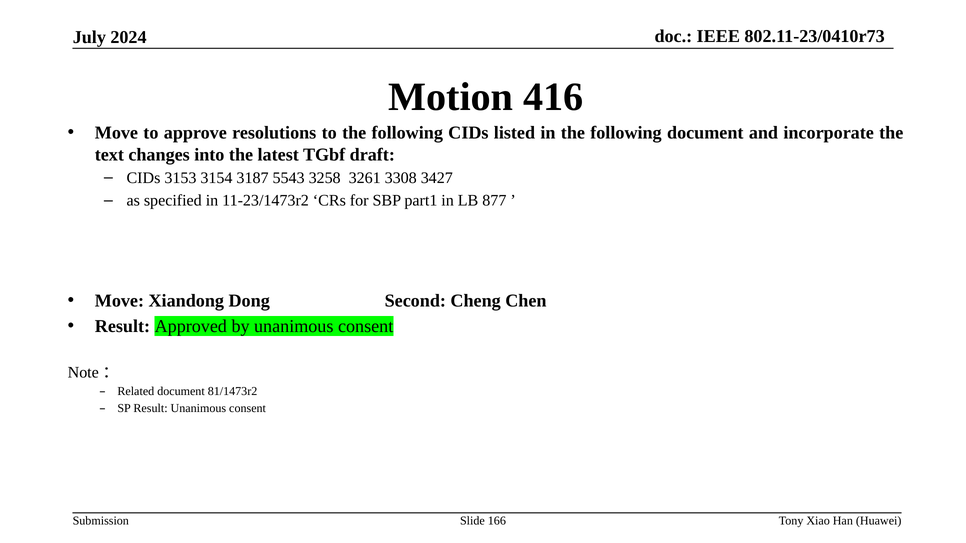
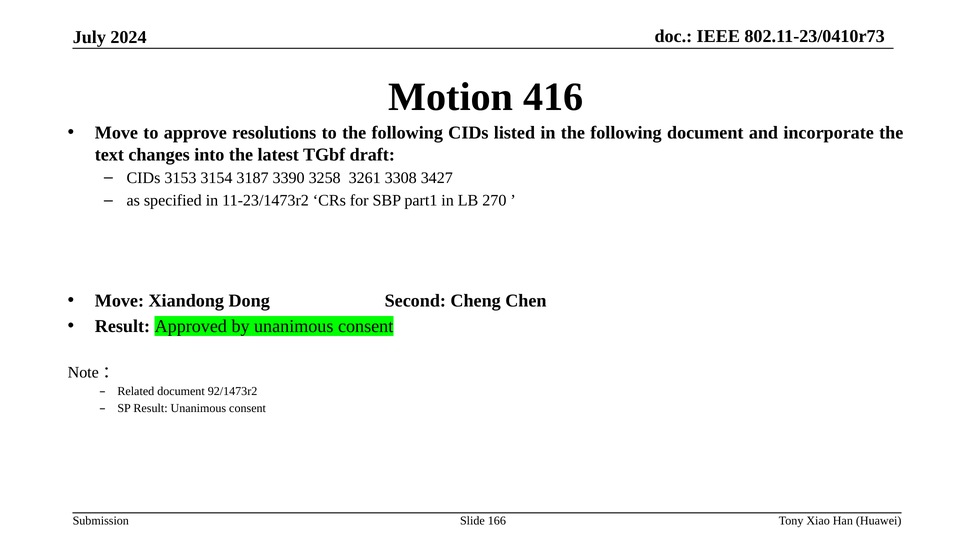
5543: 5543 -> 3390
877: 877 -> 270
81/1473r2: 81/1473r2 -> 92/1473r2
